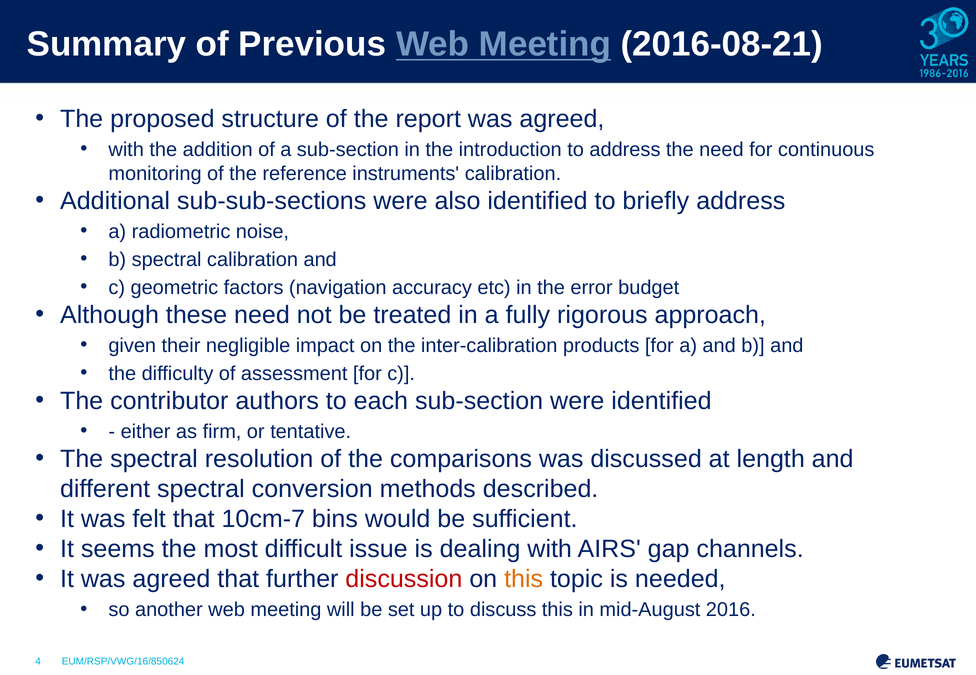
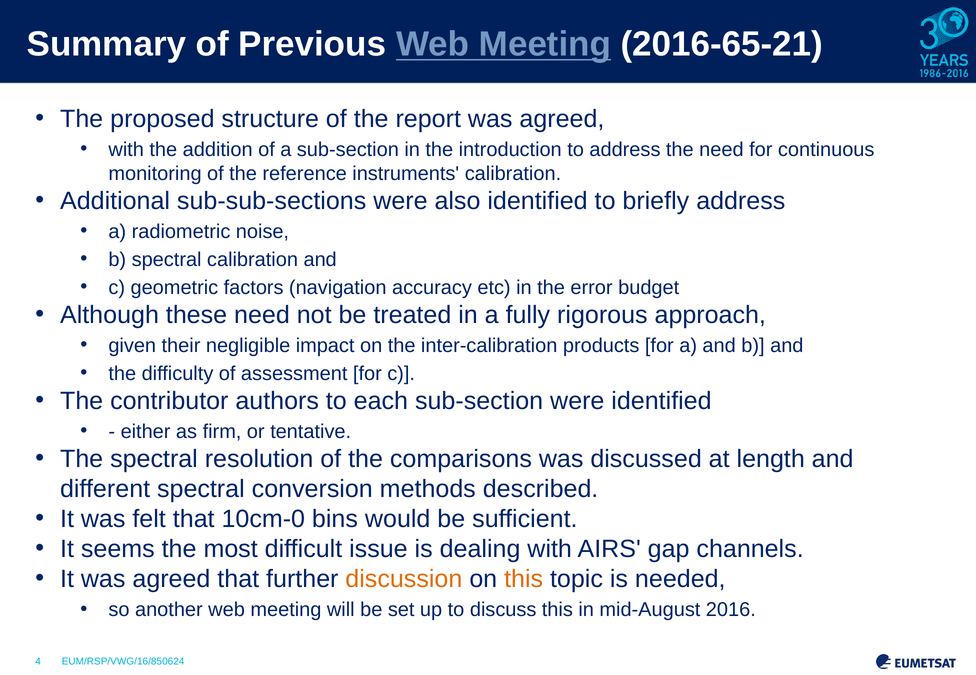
2016-08-21: 2016-08-21 -> 2016-65-21
10cm-7: 10cm-7 -> 10cm-0
discussion colour: red -> orange
